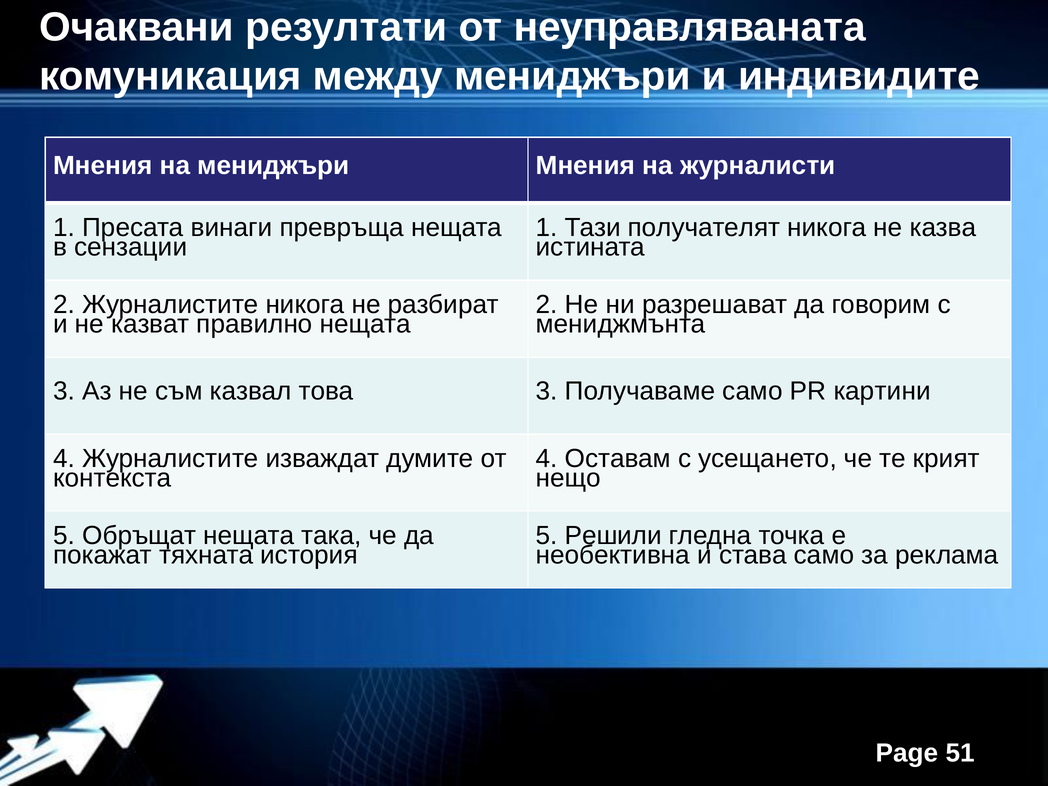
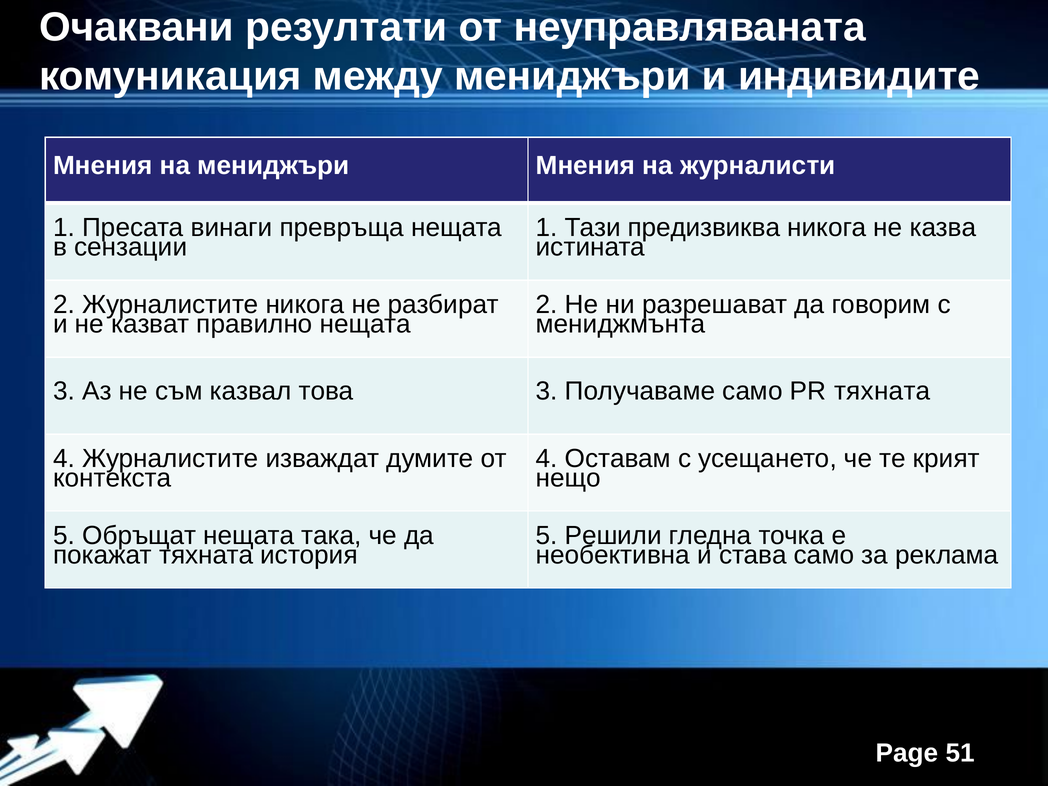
получателят: получателят -> предизвиква
PR картини: картини -> тяхната
